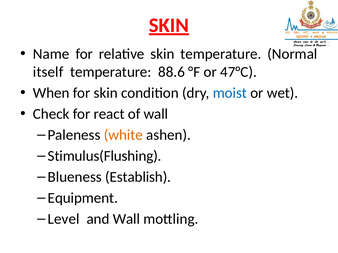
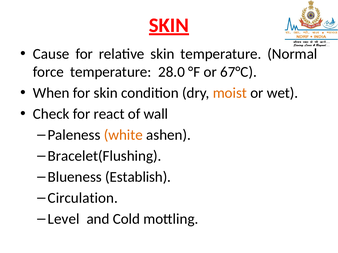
Name: Name -> Cause
itself: itself -> force
88.6: 88.6 -> 28.0
47°C: 47°C -> 67°C
moist colour: blue -> orange
Stimulus(Flushing: Stimulus(Flushing -> Bracelet(Flushing
Equipment: Equipment -> Circulation
and Wall: Wall -> Cold
